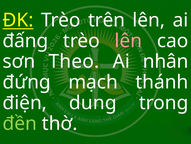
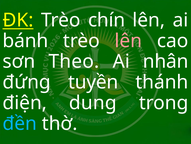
trên: trên -> chín
đấng: đấng -> bánh
mạch: mạch -> tuyền
đền colour: light green -> light blue
